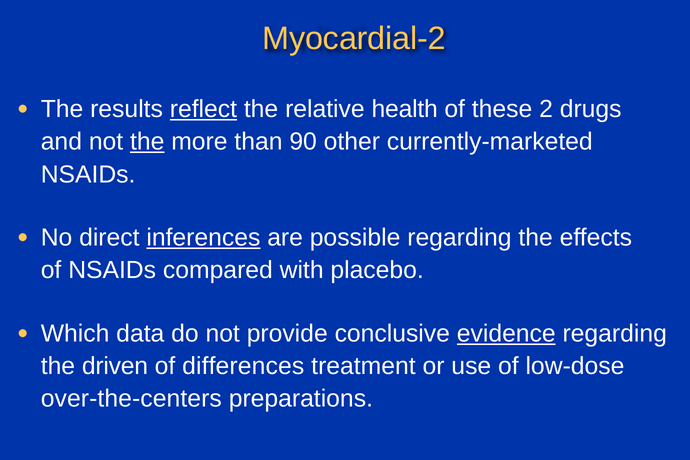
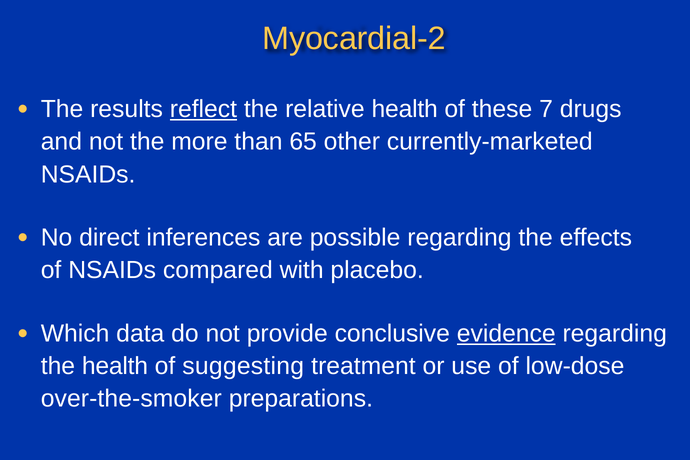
2: 2 -> 7
the at (147, 142) underline: present -> none
90: 90 -> 65
inferences underline: present -> none
the driven: driven -> health
differences: differences -> suggesting
over-the-centers: over-the-centers -> over-the-smoker
